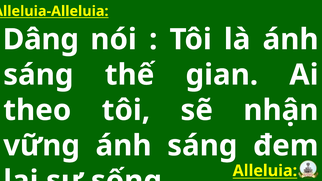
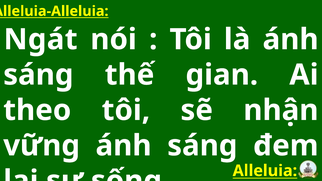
Dâng: Dâng -> Ngát
